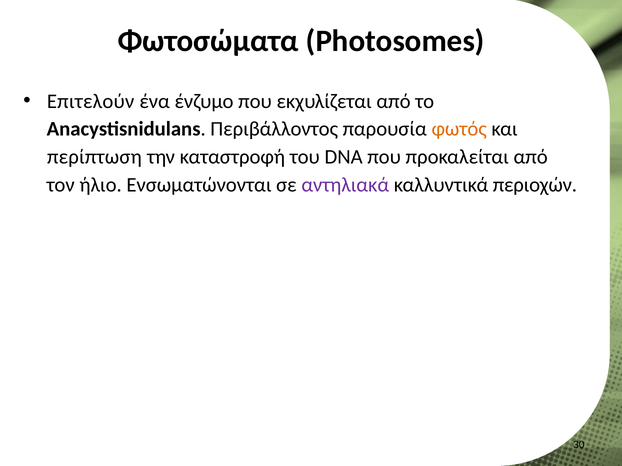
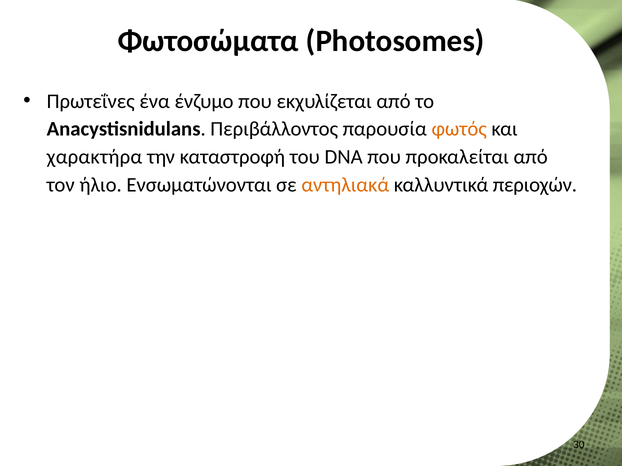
Επιτελούν: Επιτελούν -> Πρωτεΐνες
περίπτωση: περίπτωση -> χαρακτήρα
αντηλιακά colour: purple -> orange
